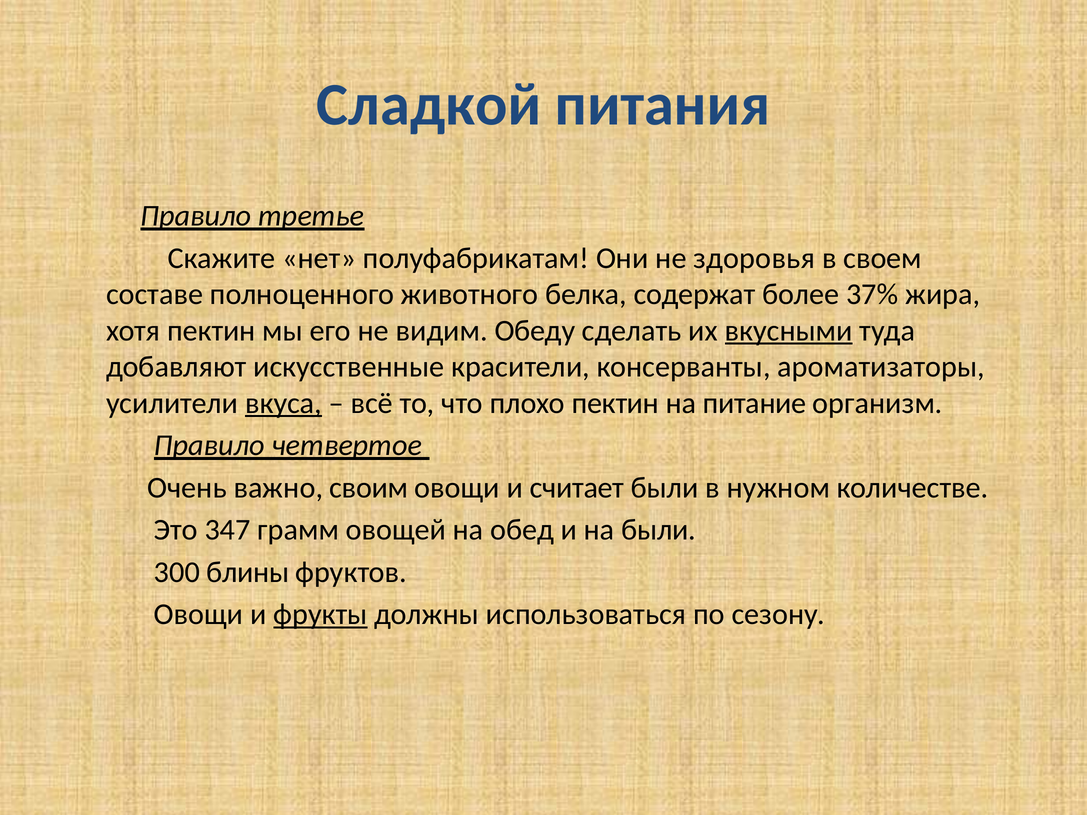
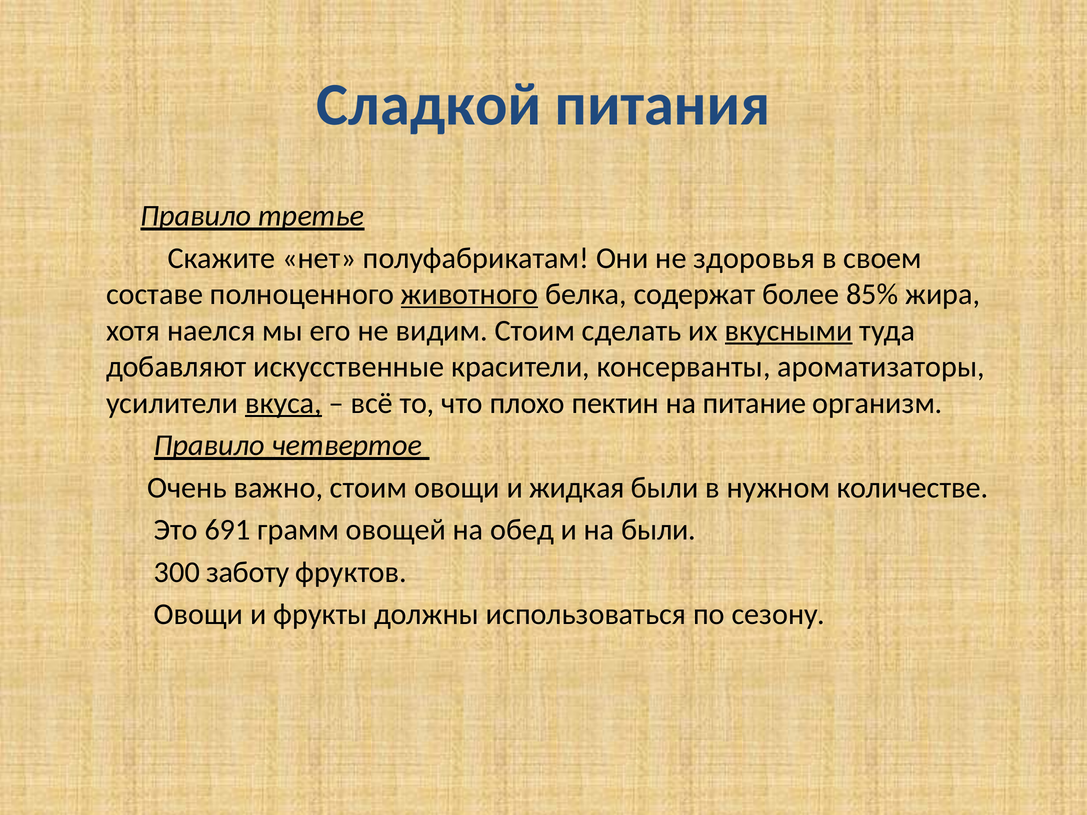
животного underline: none -> present
37%: 37% -> 85%
хотя пектин: пектин -> наелся
видим Обеду: Обеду -> Стоим
важно своим: своим -> стоим
считает: считает -> жидкая
347: 347 -> 691
блины: блины -> заботу
фрукты underline: present -> none
